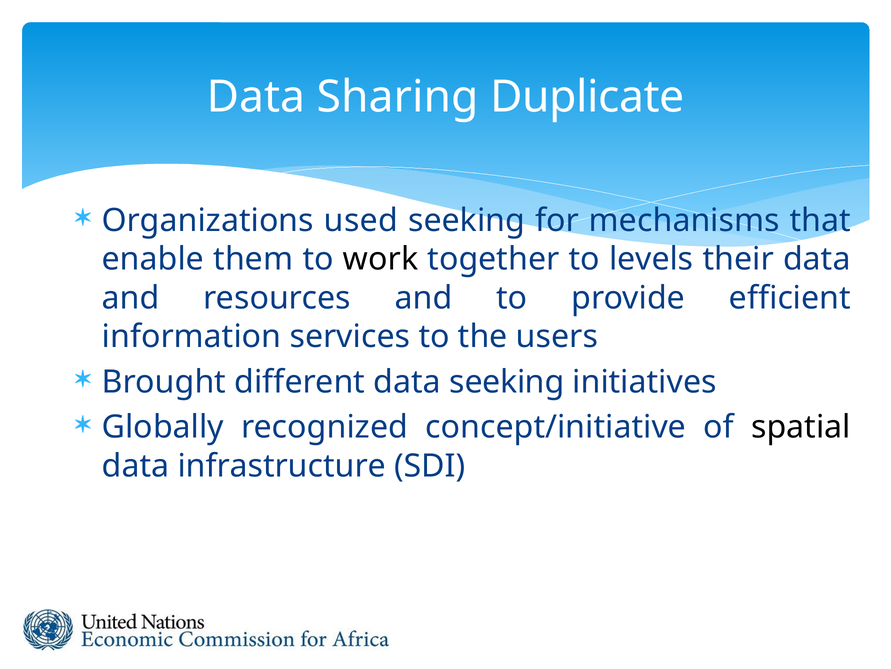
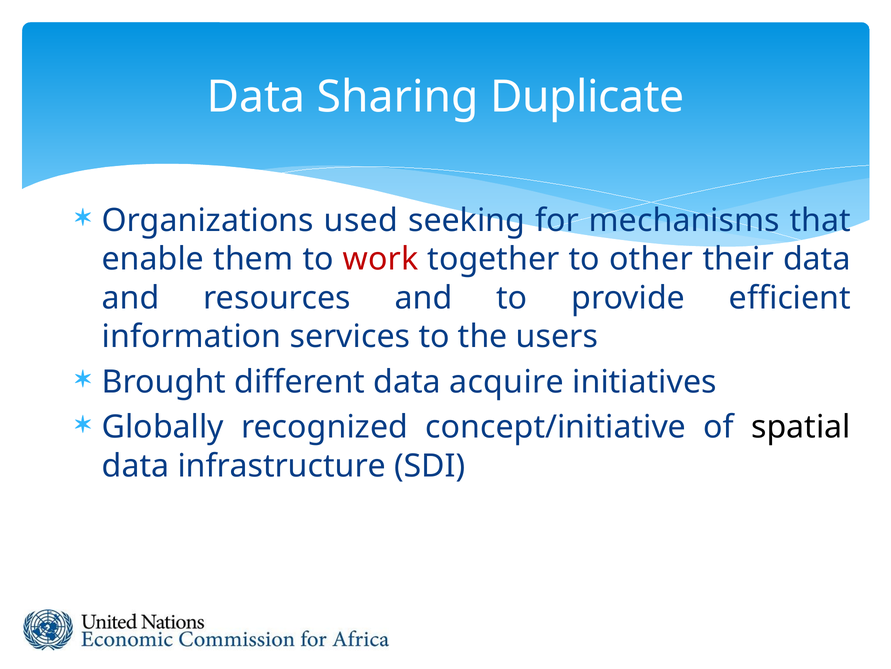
work colour: black -> red
levels: levels -> other
data seeking: seeking -> acquire
